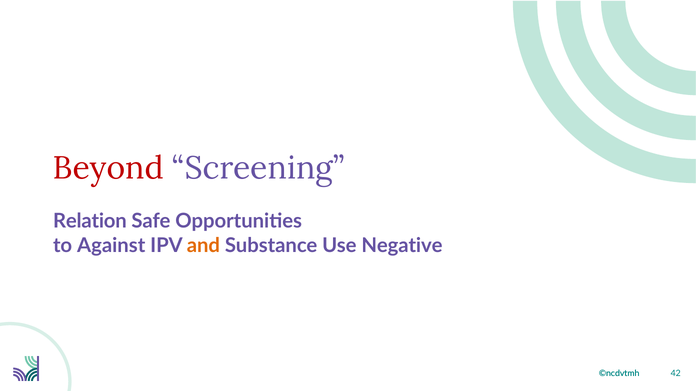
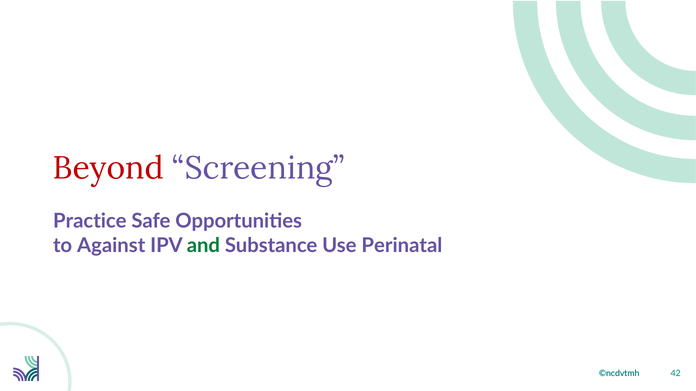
Relation: Relation -> Practice
and colour: orange -> green
Negative: Negative -> Perinatal
